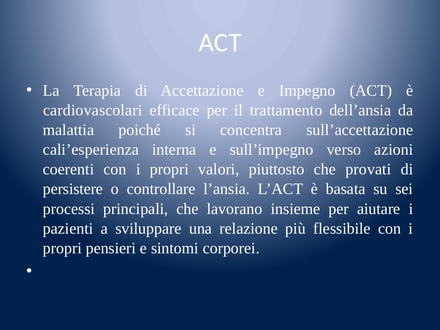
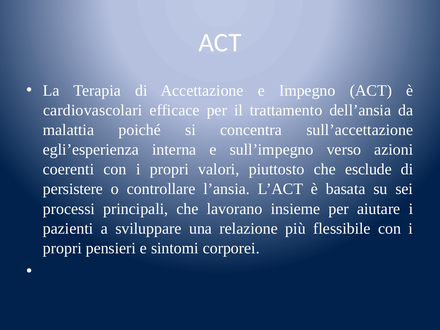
cali’esperienza: cali’esperienza -> egli’esperienza
provati: provati -> esclude
